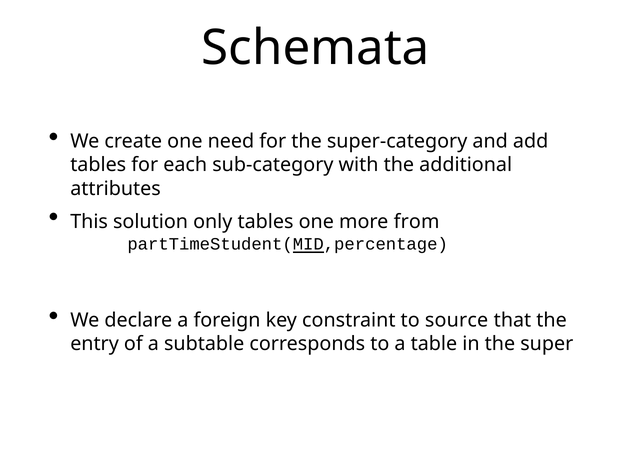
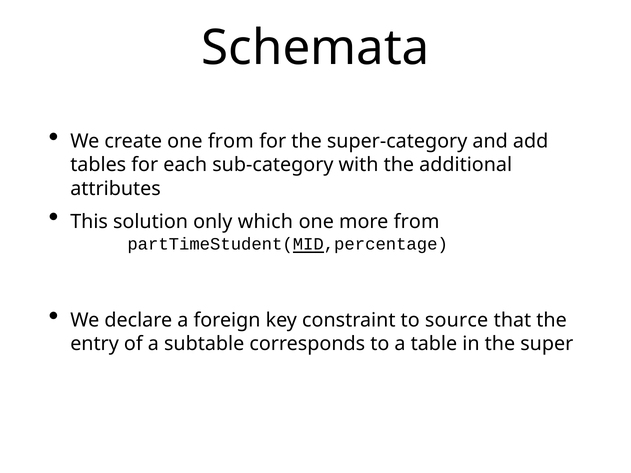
one need: need -> from
only tables: tables -> which
